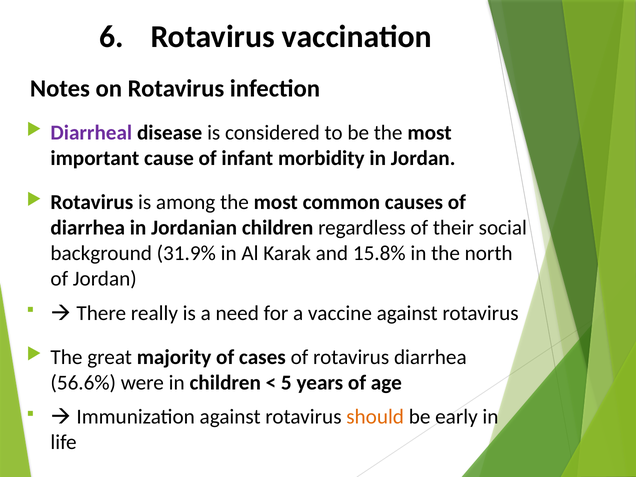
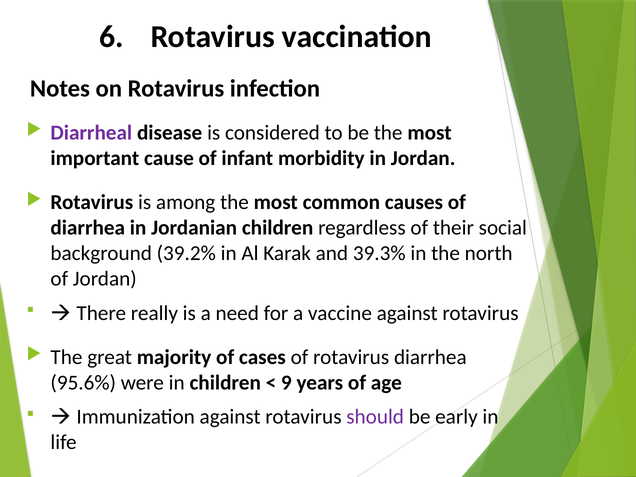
31.9%: 31.9% -> 39.2%
15.8%: 15.8% -> 39.3%
56.6%: 56.6% -> 95.6%
5: 5 -> 9
should colour: orange -> purple
